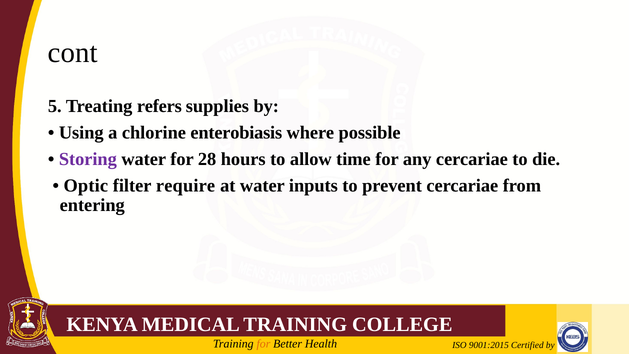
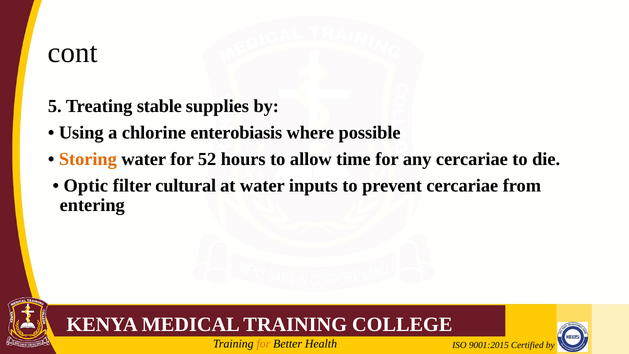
refers: refers -> stable
Storing colour: purple -> orange
28: 28 -> 52
require: require -> cultural
